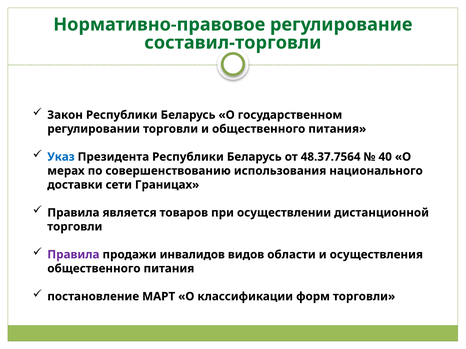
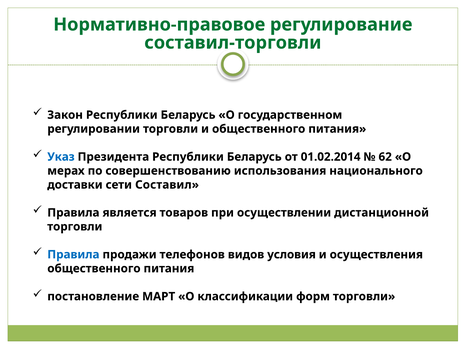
48.37.7564: 48.37.7564 -> 01.02.2014
40: 40 -> 62
Границах: Границах -> Составил
Правила at (73, 255) colour: purple -> blue
инвалидов: инвалидов -> телефонов
области: области -> условия
